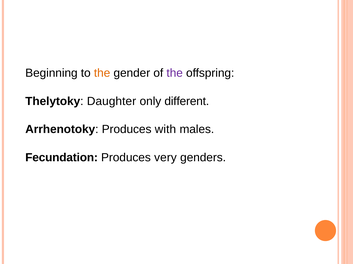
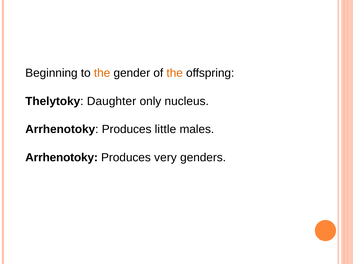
the at (175, 73) colour: purple -> orange
different: different -> nucleus
with: with -> little
Fecundation at (62, 158): Fecundation -> Arrhenotoky
